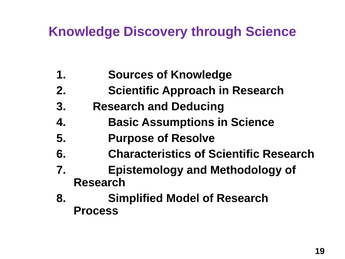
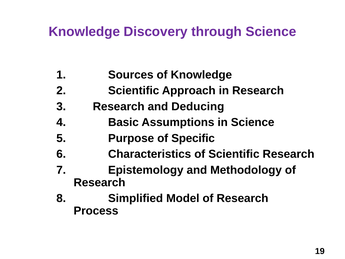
Resolve: Resolve -> Specific
